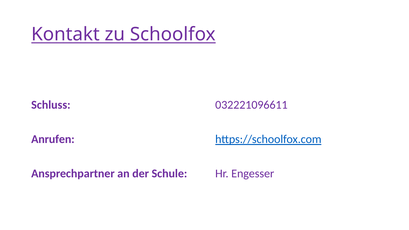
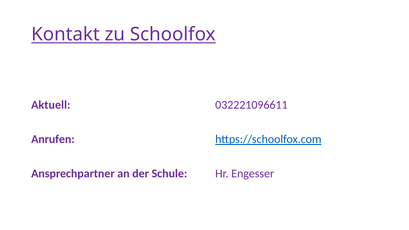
Schluss: Schluss -> Aktuell
